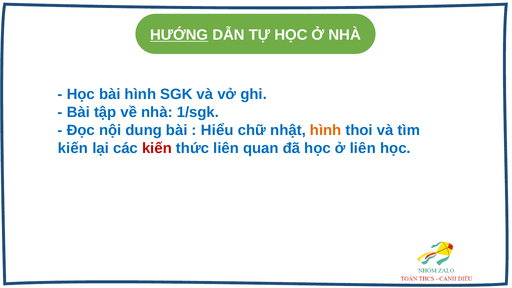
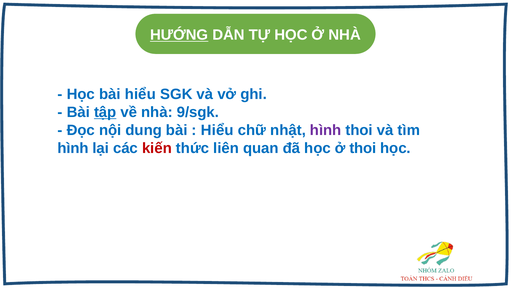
bài hình: hình -> hiểu
tập underline: none -> present
1/sgk: 1/sgk -> 9/sgk
hình at (326, 130) colour: orange -> purple
kiến at (73, 148): kiến -> hình
ở liên: liên -> thoi
